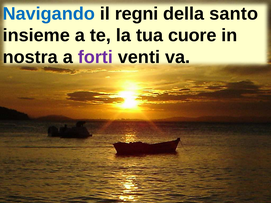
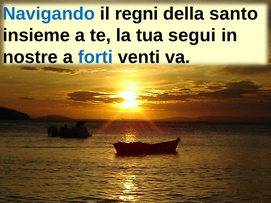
cuore: cuore -> segui
nostra: nostra -> nostre
forti colour: purple -> blue
